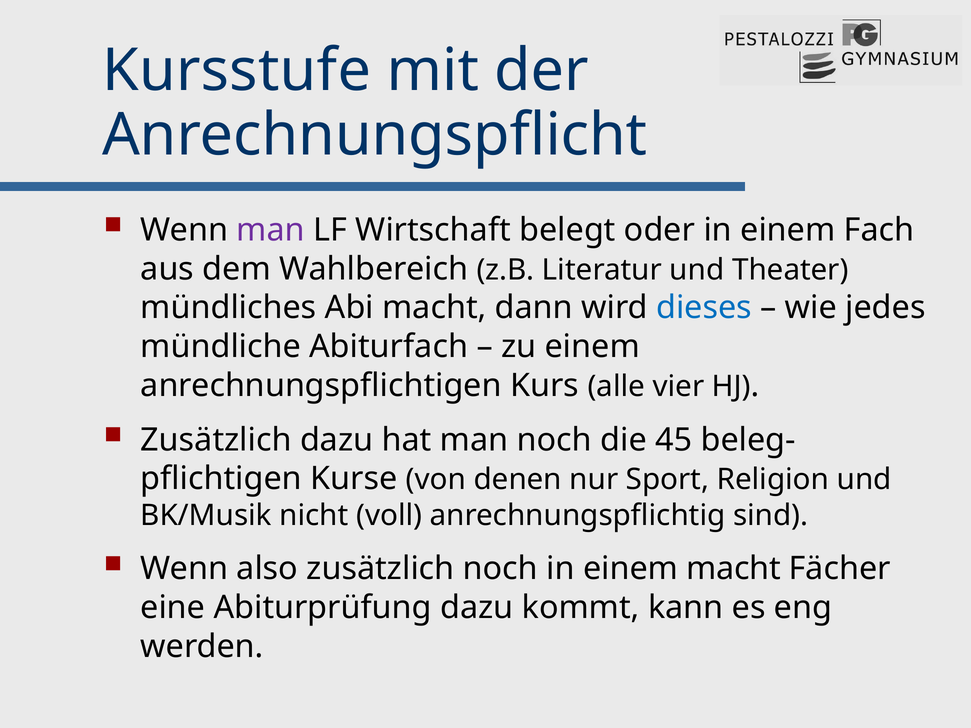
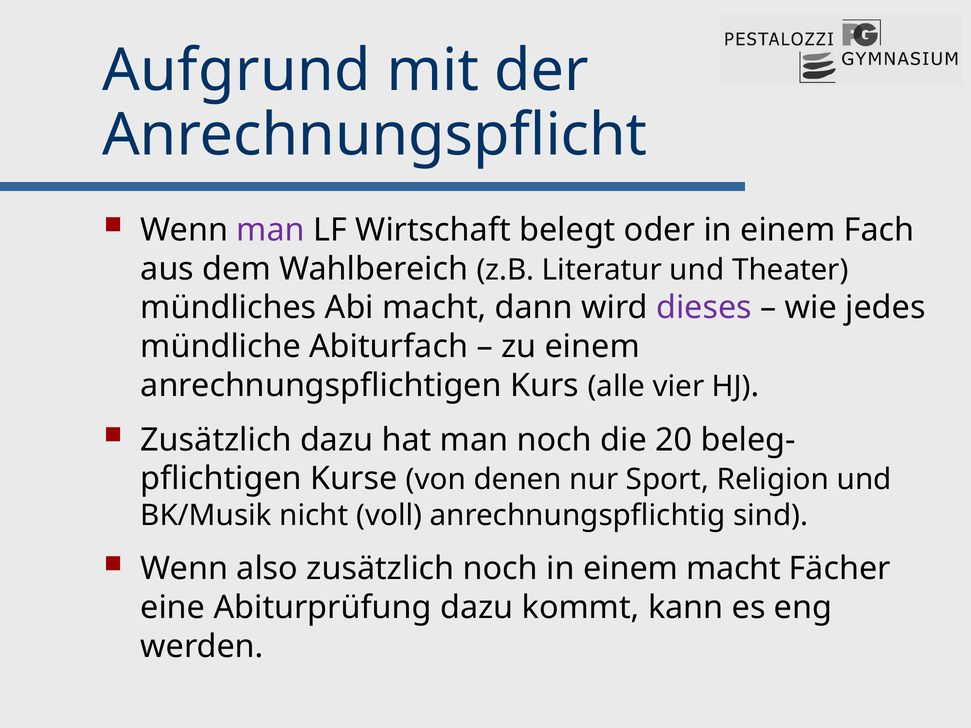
Kursstufe: Kursstufe -> Aufgrund
dieses colour: blue -> purple
45: 45 -> 20
